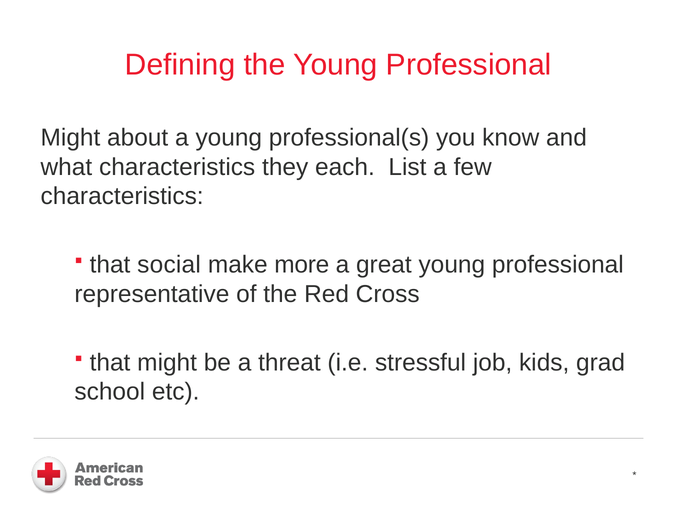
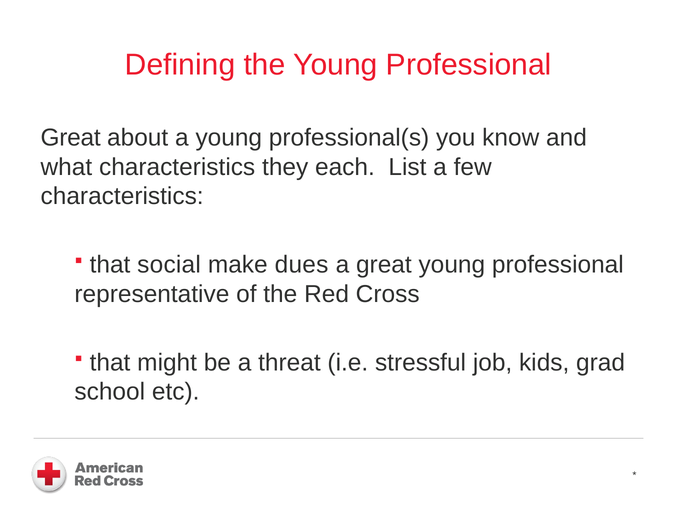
Might at (70, 138): Might -> Great
more: more -> dues
